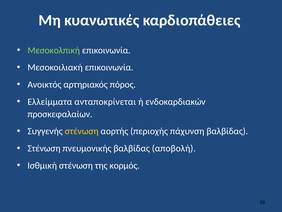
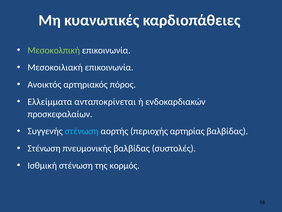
στένωση at (82, 131) colour: yellow -> light blue
πάχυνση: πάχυνση -> αρτηρίας
αποβολή: αποβολή -> συστολές
